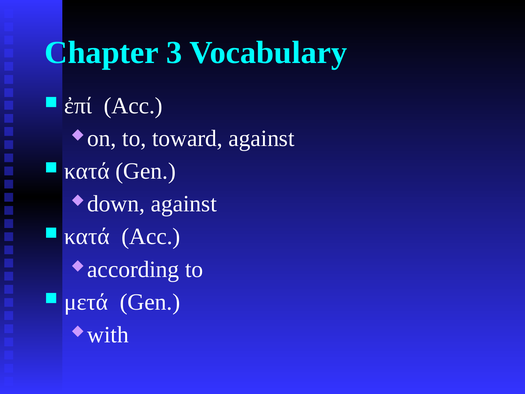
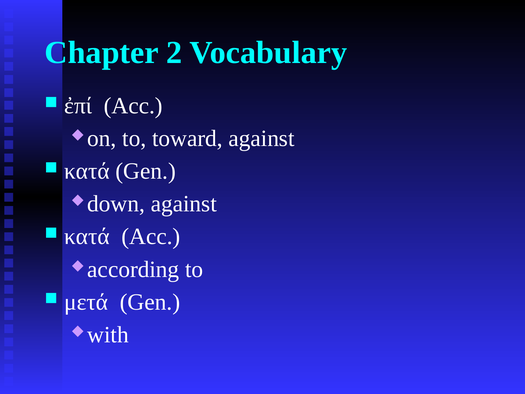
3: 3 -> 2
